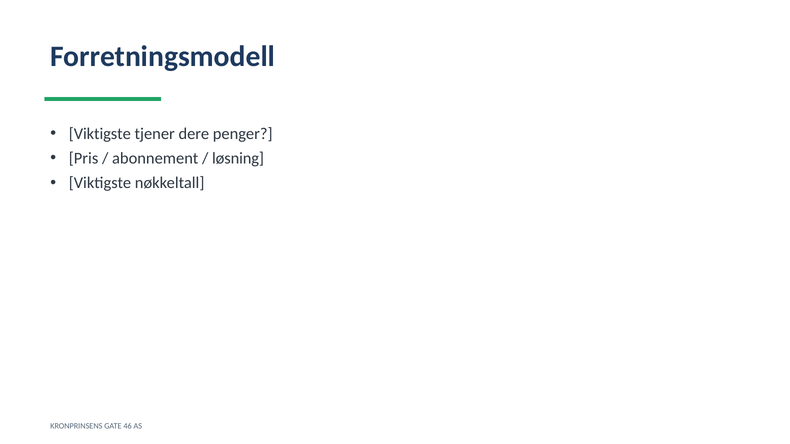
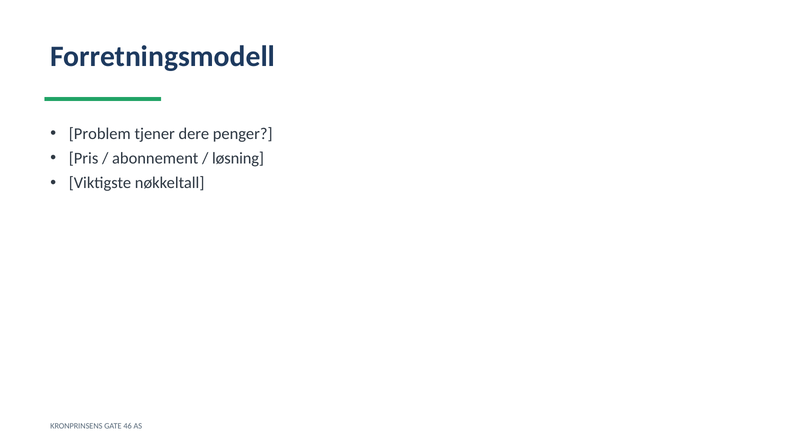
Viktigste at (100, 134): Viktigste -> Problem
